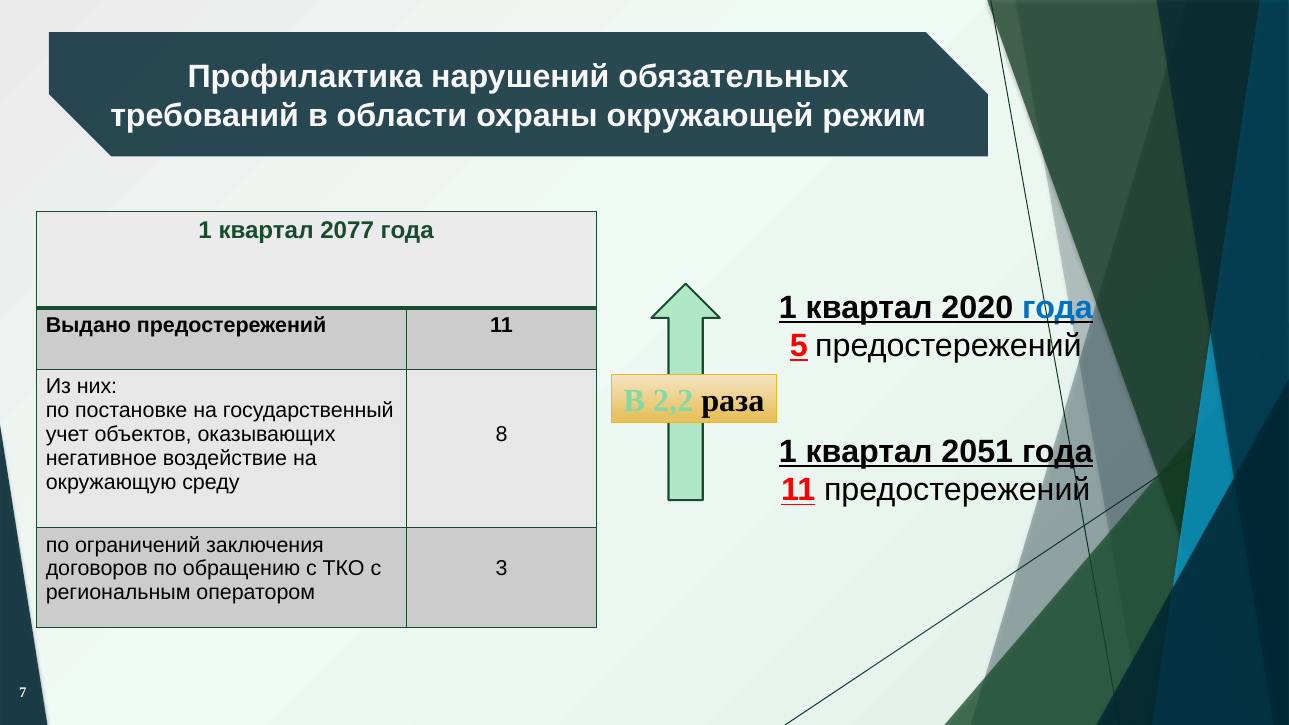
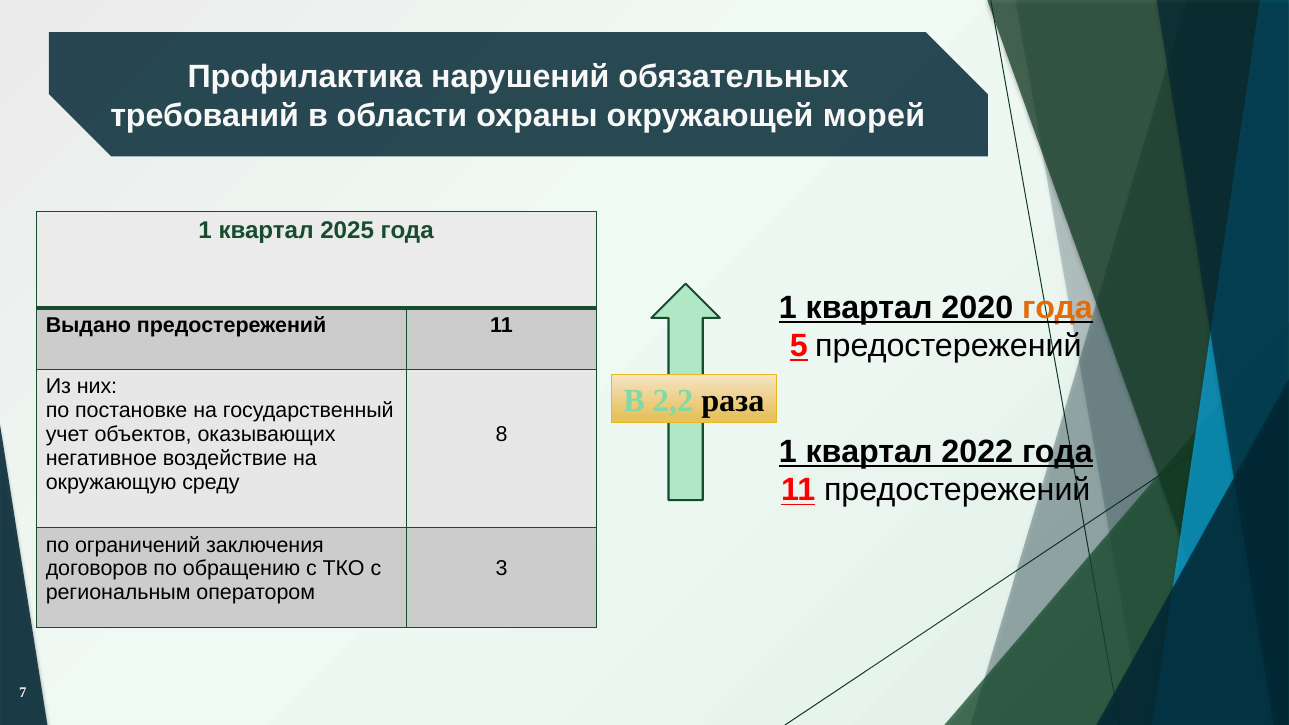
режим: режим -> морей
2077: 2077 -> 2025
года at (1057, 308) colour: blue -> orange
2051: 2051 -> 2022
